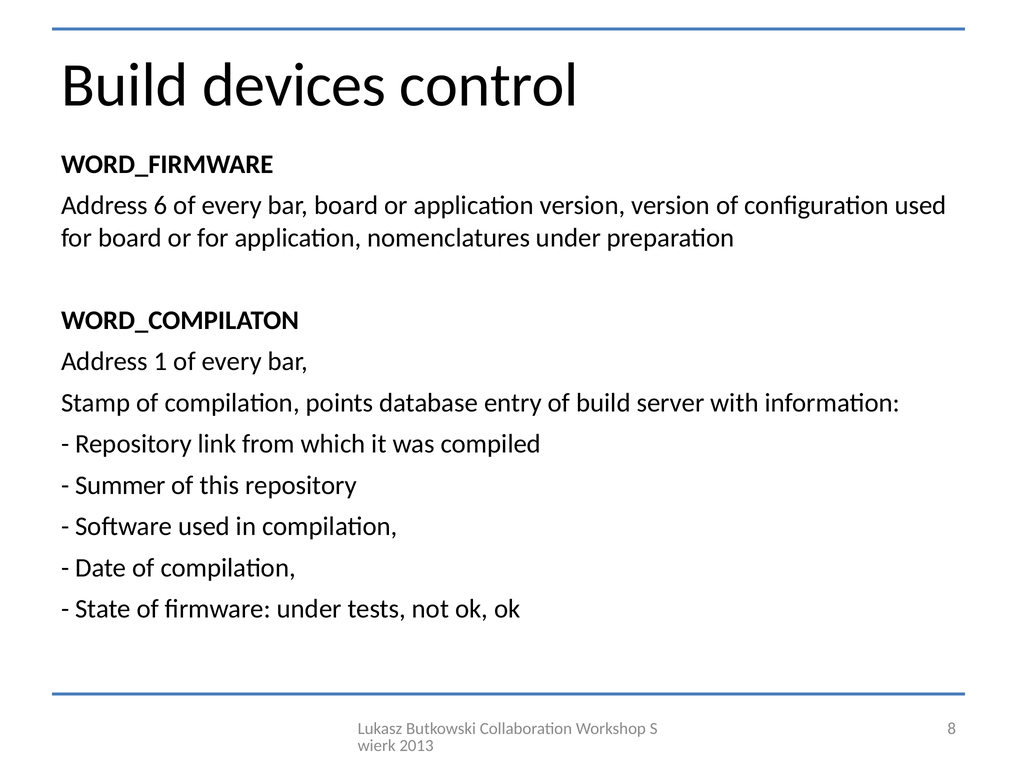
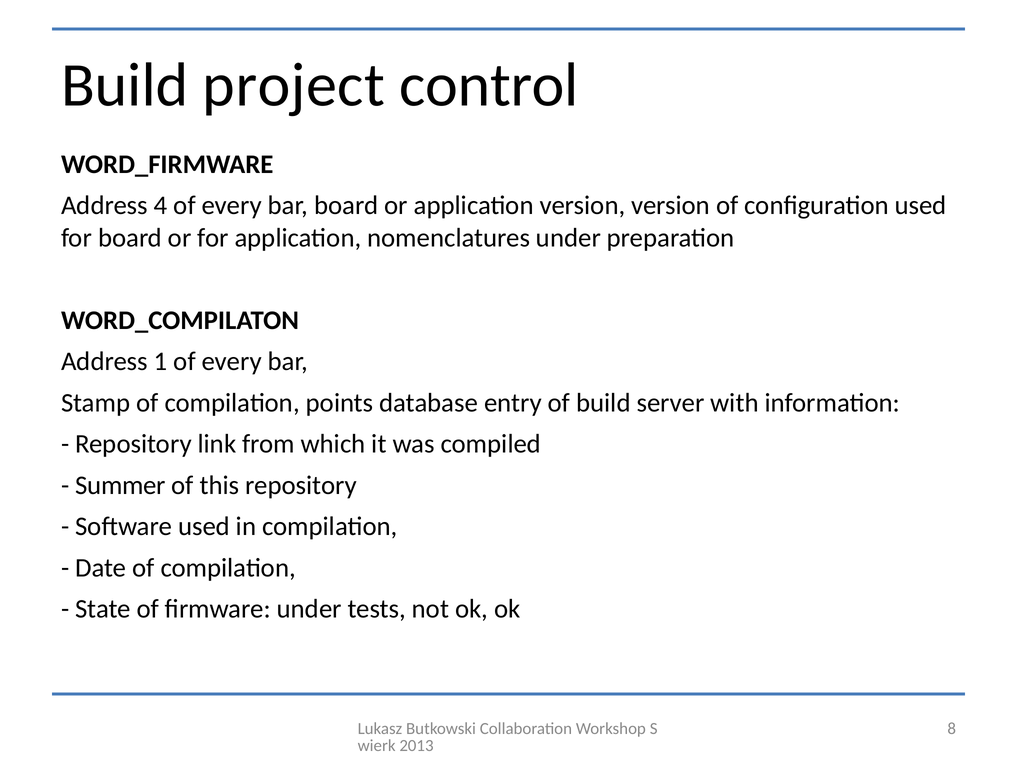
devices: devices -> project
6: 6 -> 4
